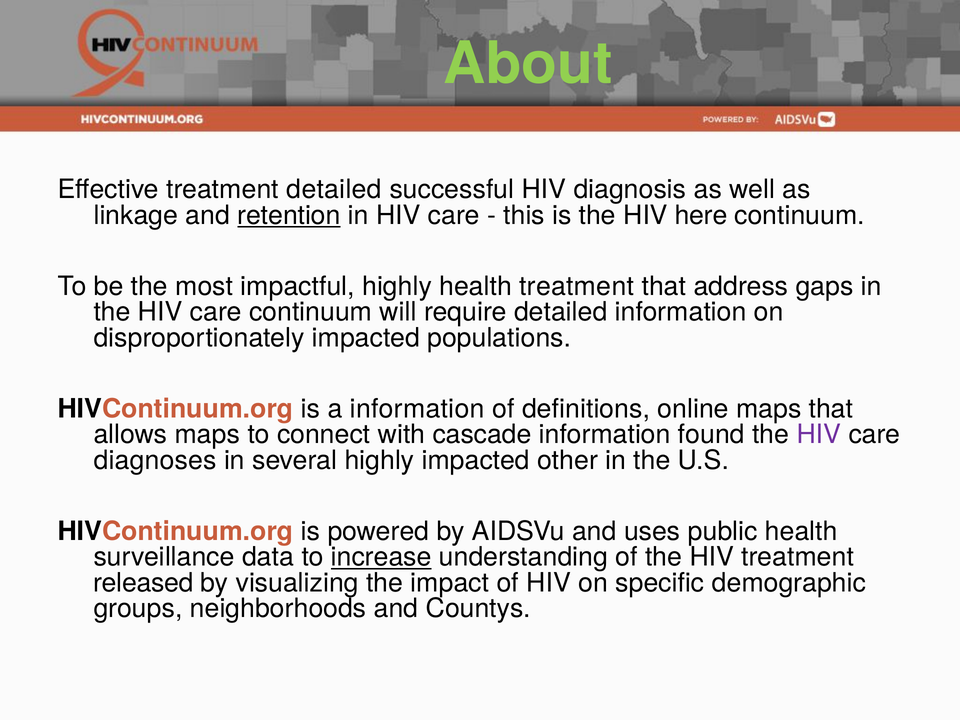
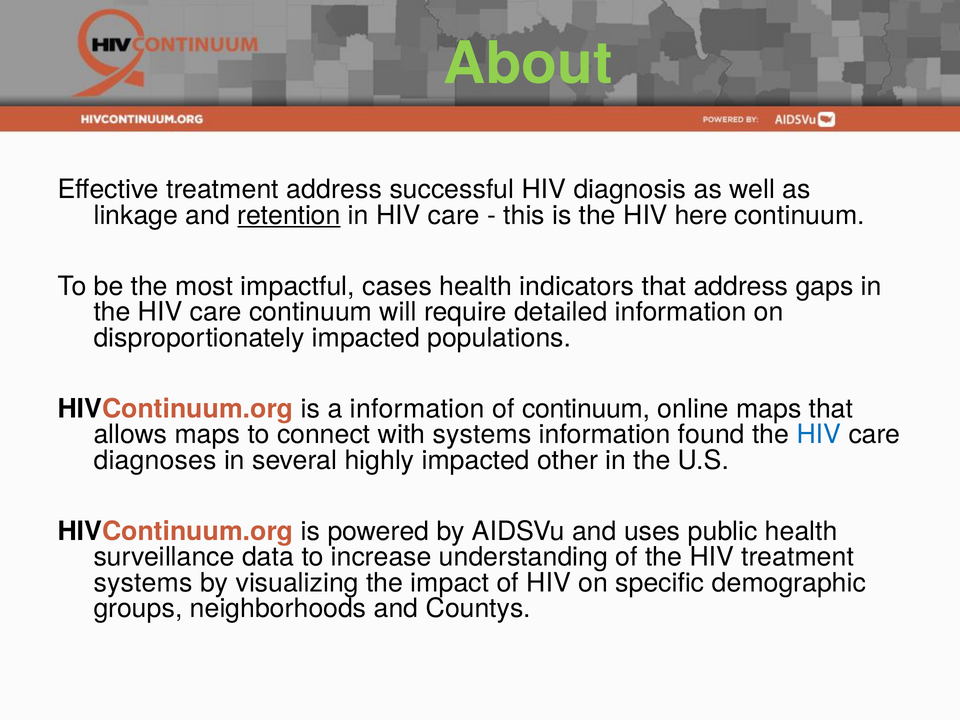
treatment detailed: detailed -> address
impactful highly: highly -> cases
health treatment: treatment -> indicators
of definitions: definitions -> continuum
with cascade: cascade -> systems
HIV at (819, 435) colour: purple -> blue
increase underline: present -> none
released at (143, 583): released -> systems
